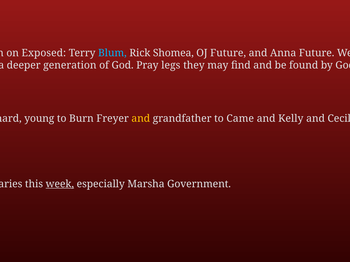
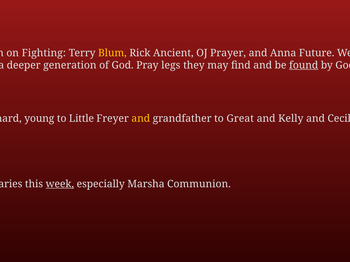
Exposed: Exposed -> Fighting
Blum colour: light blue -> yellow
Shomea: Shomea -> Ancient
OJ Future: Future -> Prayer
found underline: none -> present
Burn: Burn -> Little
Came: Came -> Great
Government: Government -> Communion
